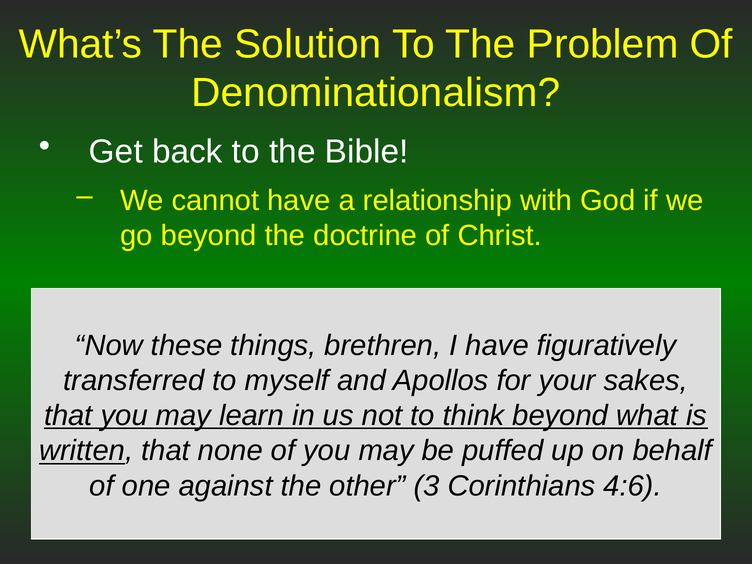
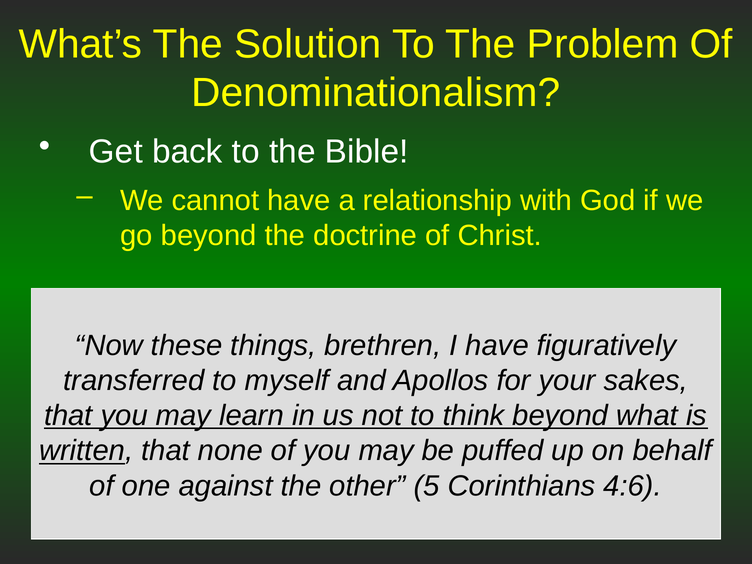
3: 3 -> 5
